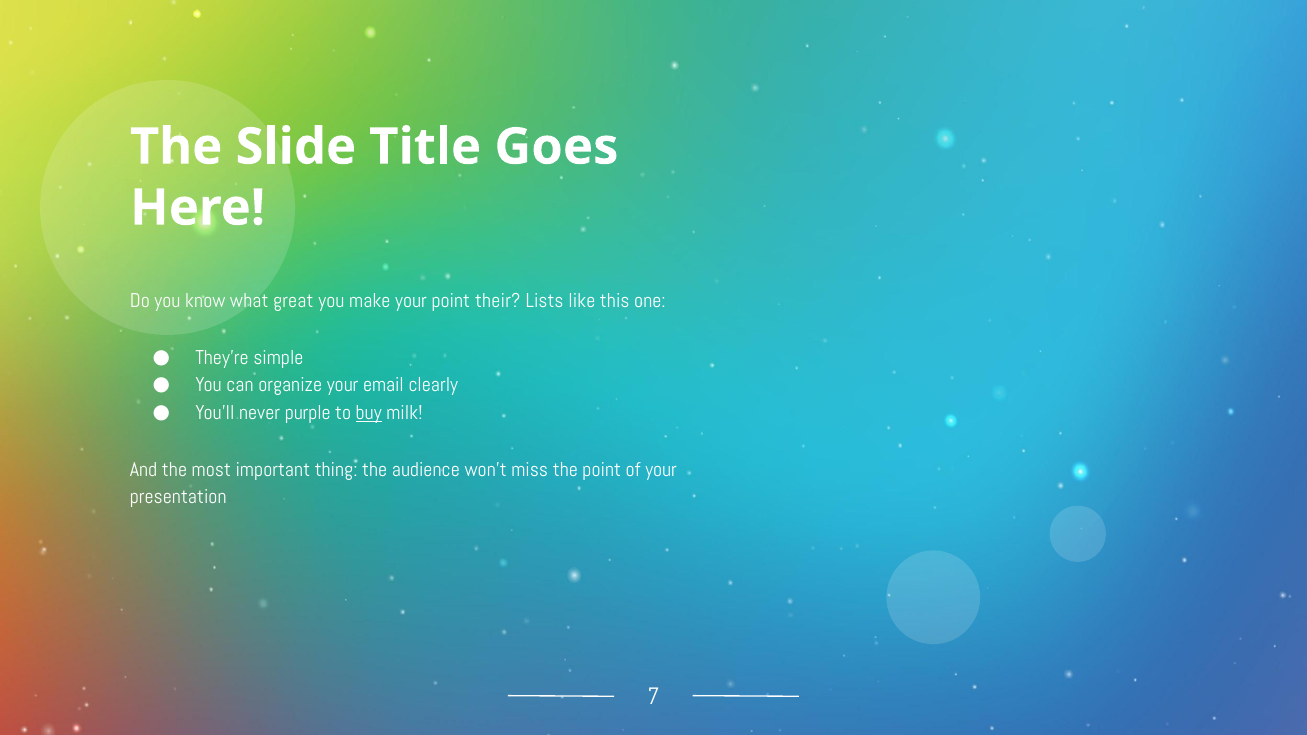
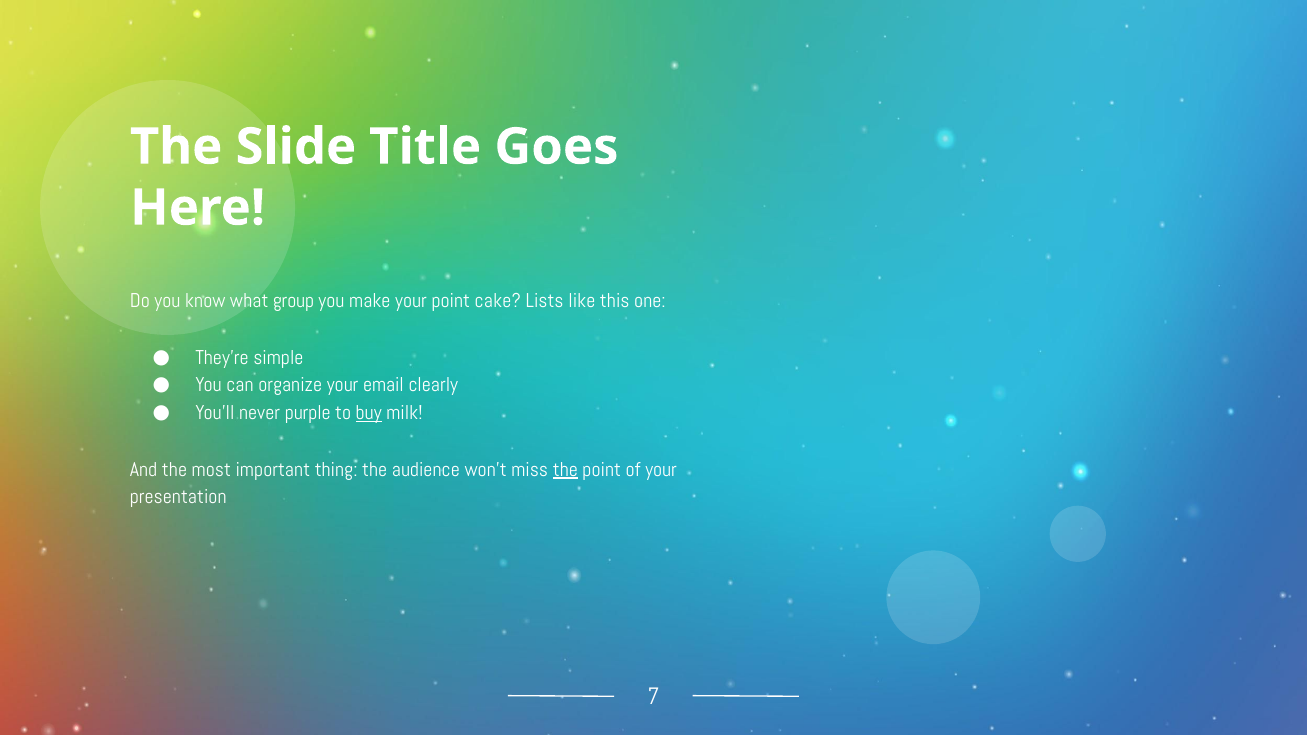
great: great -> group
their: their -> cake
the at (565, 470) underline: none -> present
